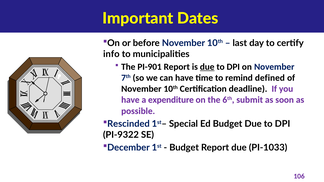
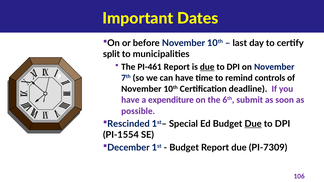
info: info -> split
PI-901: PI-901 -> PI-461
defined: defined -> controls
Due at (253, 124) underline: none -> present
PI-9322: PI-9322 -> PI-1554
PI-1033: PI-1033 -> PI-7309
